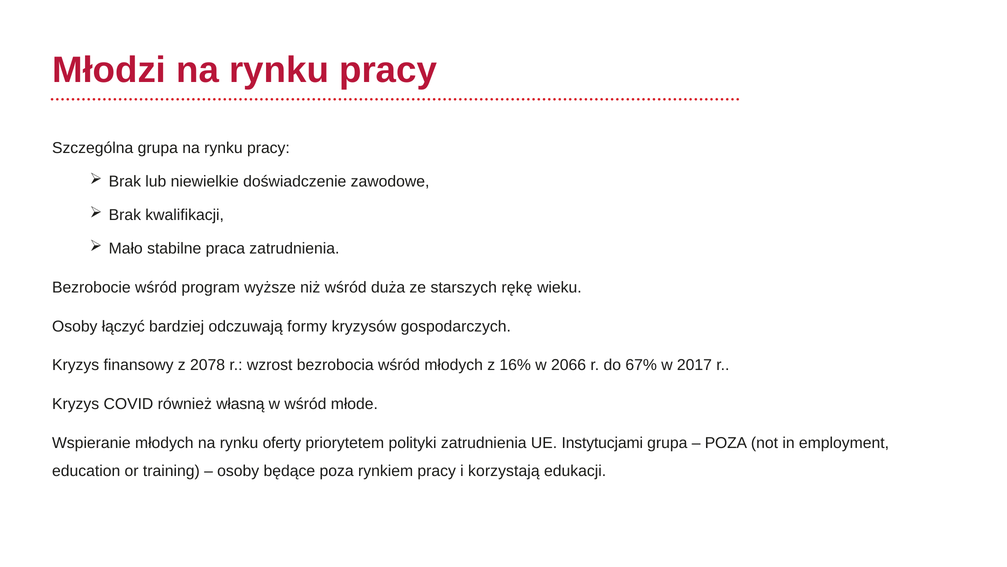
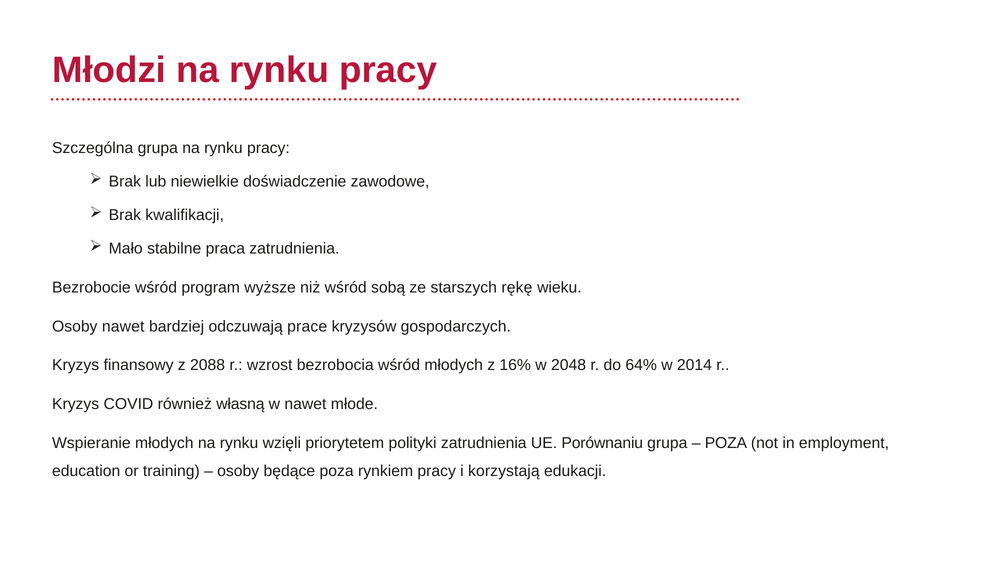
duża: duża -> sobą
Osoby łączyć: łączyć -> nawet
formy: formy -> prace
2078: 2078 -> 2088
2066: 2066 -> 2048
67%: 67% -> 64%
2017: 2017 -> 2014
w wśród: wśród -> nawet
oferty: oferty -> wzięli
Instytucjami: Instytucjami -> Porównaniu
